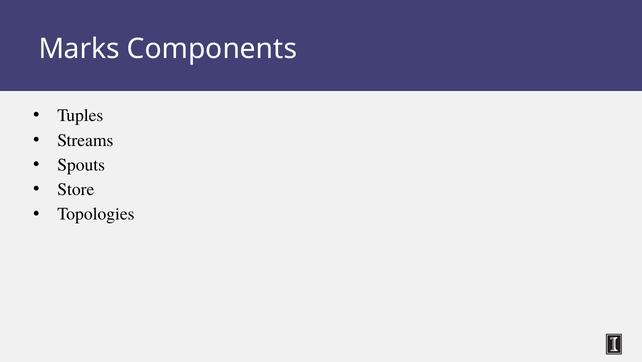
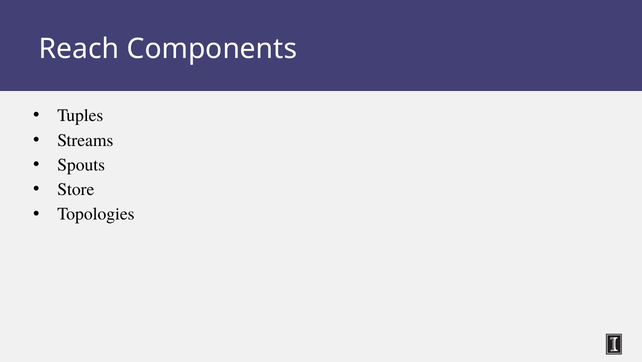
Marks: Marks -> Reach
